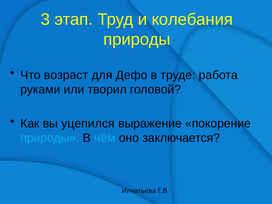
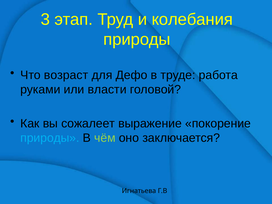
творил: творил -> власти
уцепился: уцепился -> сожалеет
чём colour: light blue -> light green
